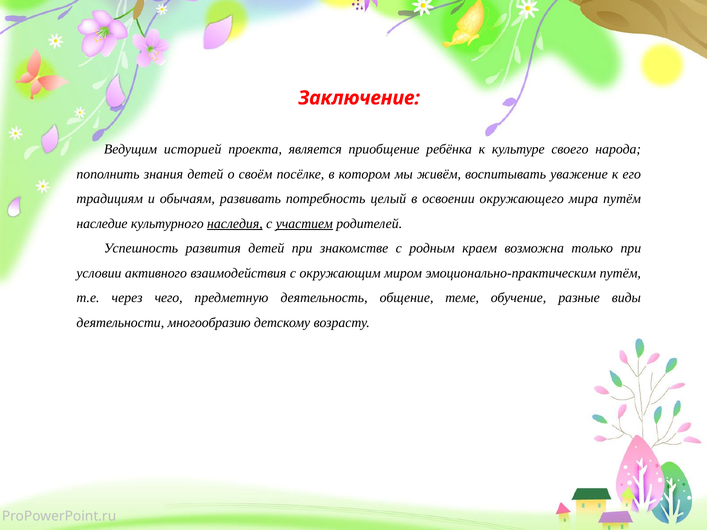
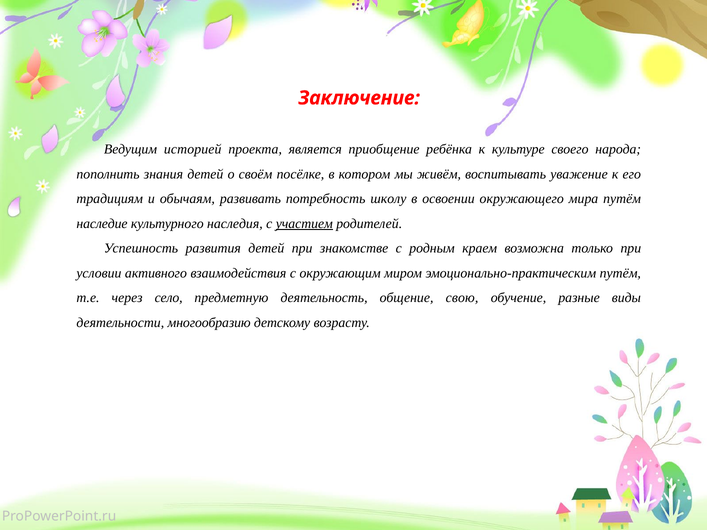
целый: целый -> школу
наследия underline: present -> none
чего: чего -> село
теме: теме -> свою
